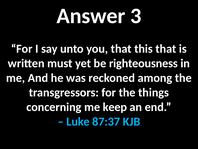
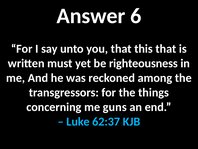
3: 3 -> 6
keep: keep -> guns
87:37: 87:37 -> 62:37
